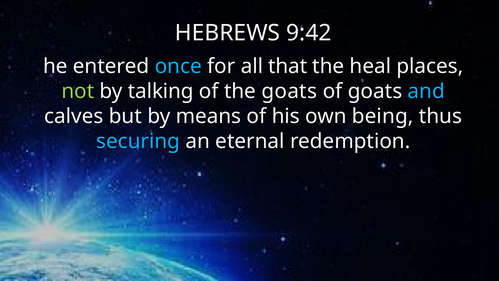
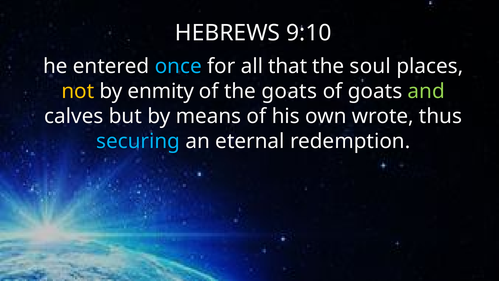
9:42: 9:42 -> 9:10
heal: heal -> soul
not colour: light green -> yellow
talking: talking -> enmity
and colour: light blue -> light green
being: being -> wrote
